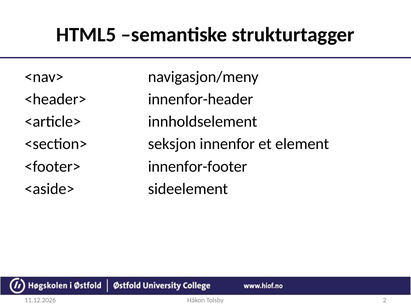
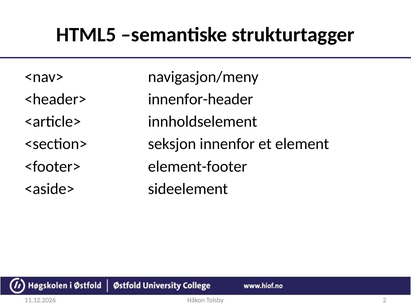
innenfor-footer: innenfor-footer -> element-footer
